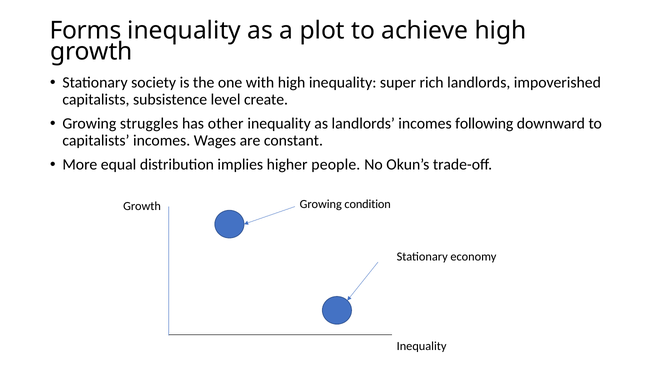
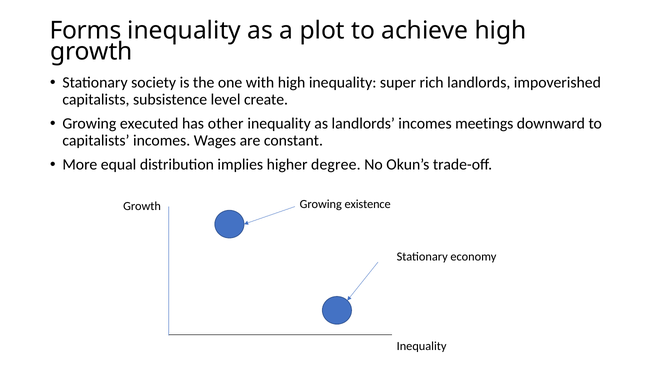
struggles: struggles -> executed
following: following -> meetings
people: people -> degree
condition: condition -> existence
